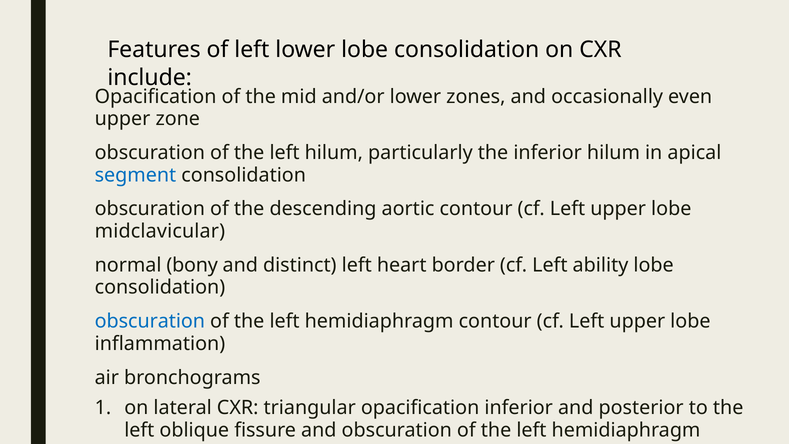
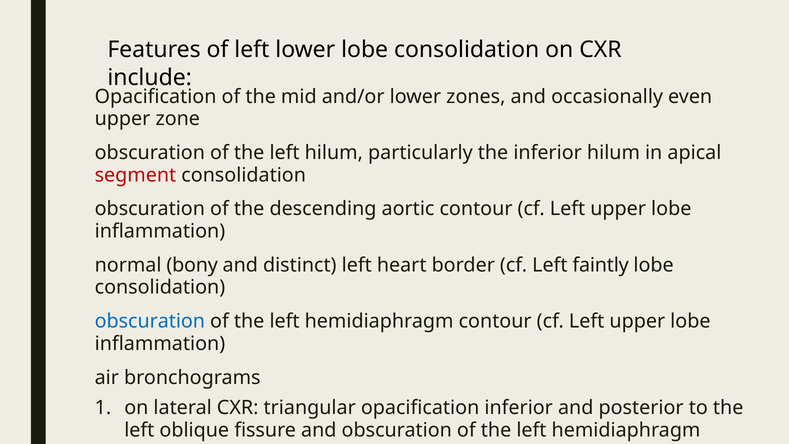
segment colour: blue -> red
midclavicular at (160, 231): midclavicular -> inflammation
ability: ability -> faintly
